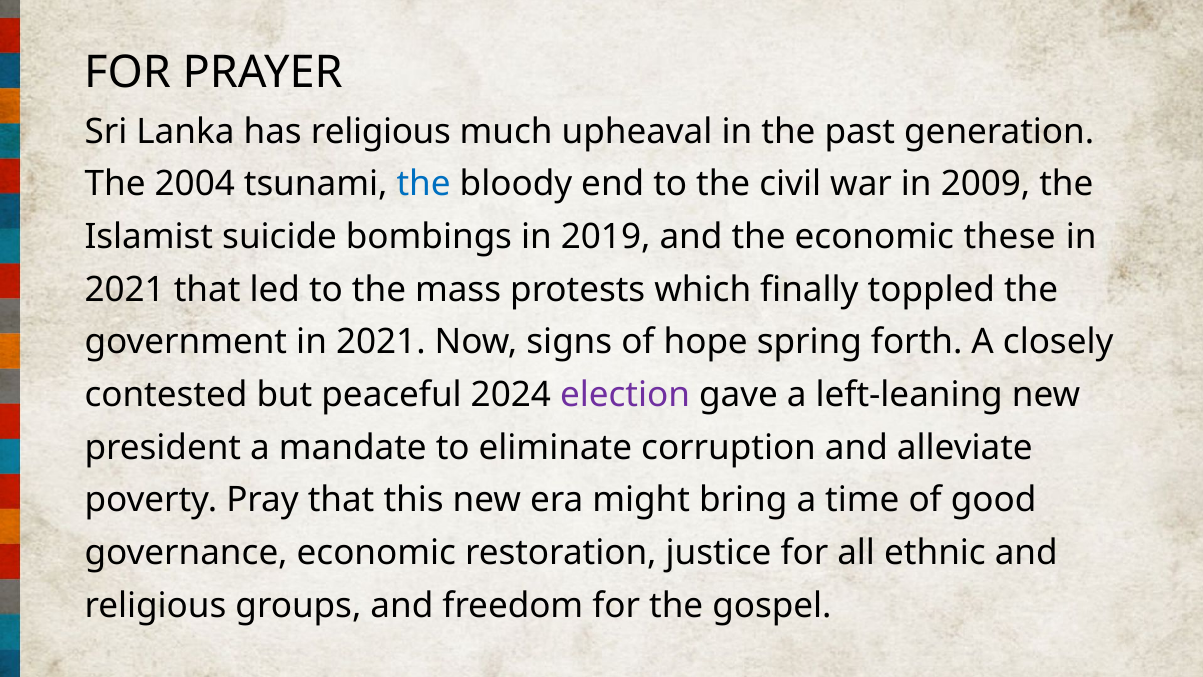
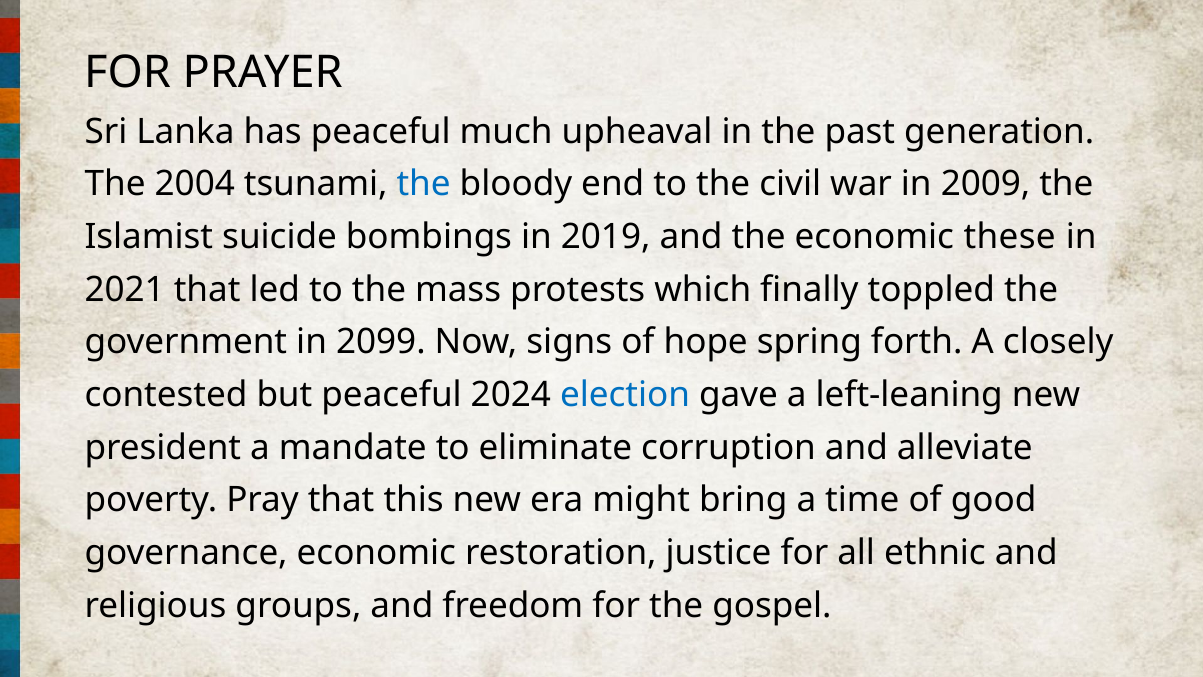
has religious: religious -> peaceful
government in 2021: 2021 -> 2099
election colour: purple -> blue
